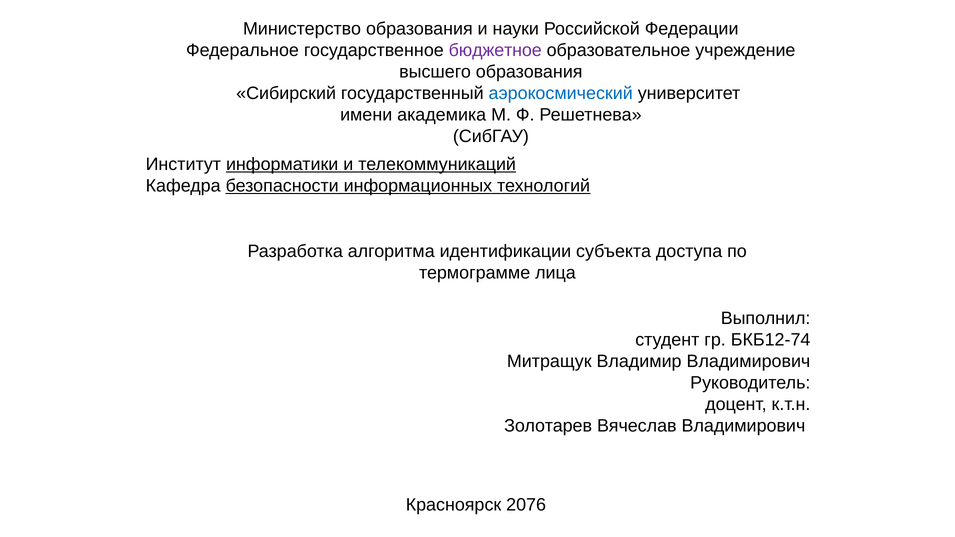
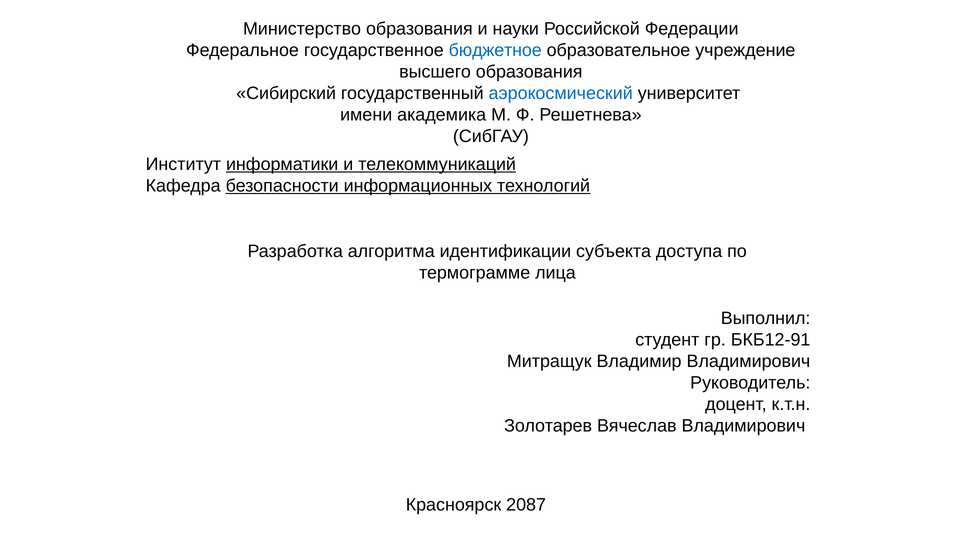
бюджетное colour: purple -> blue
БКБ12-74: БКБ12-74 -> БКБ12-91
2076: 2076 -> 2087
